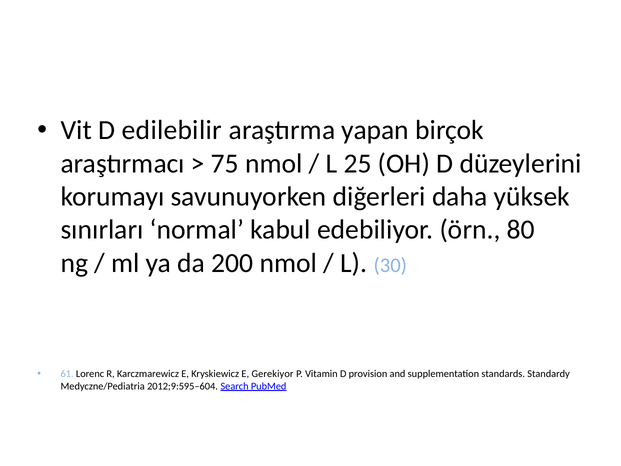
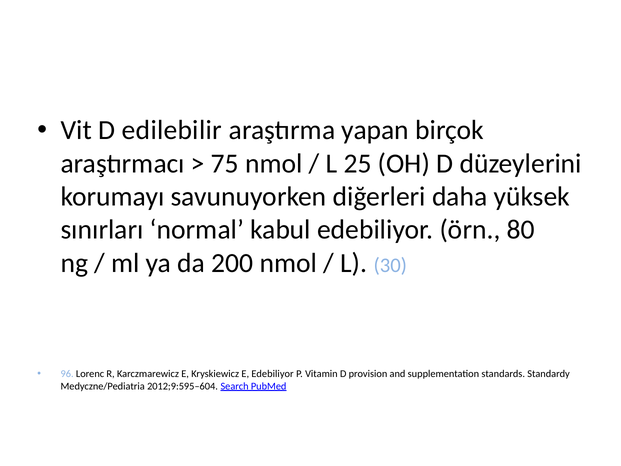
61: 61 -> 96
E Gerekiyor: Gerekiyor -> Edebiliyor
